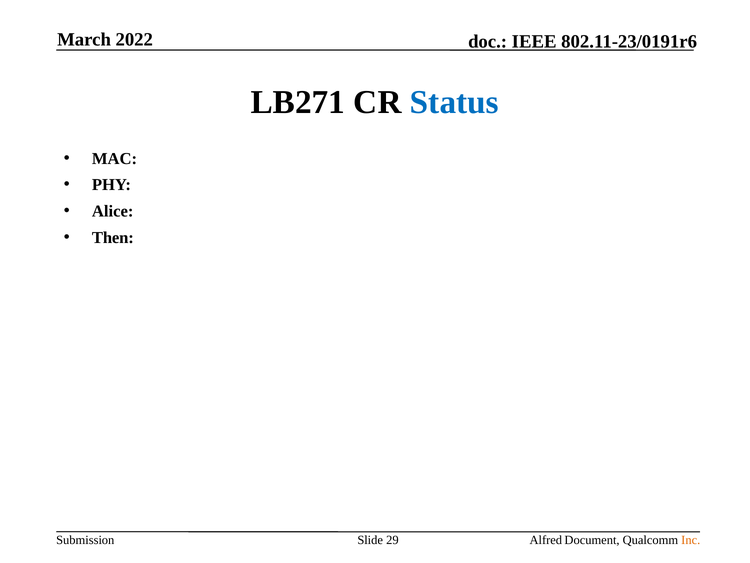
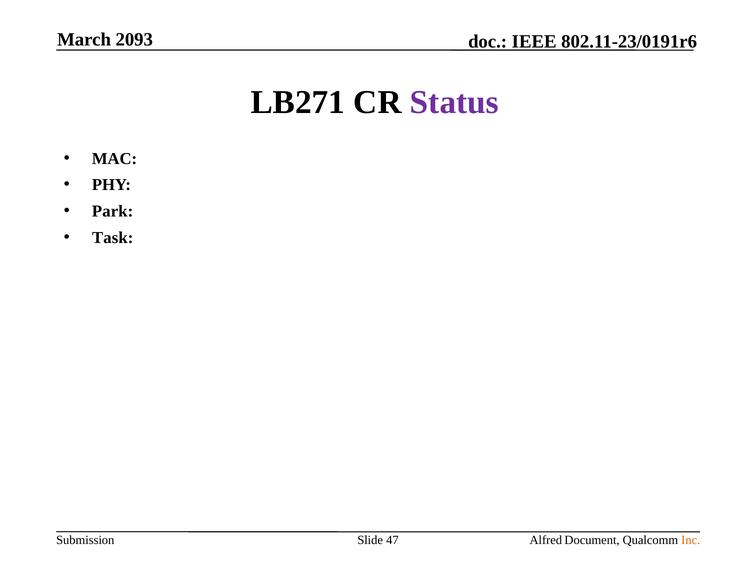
2022: 2022 -> 2093
Status colour: blue -> purple
Alice: Alice -> Park
Then: Then -> Task
29: 29 -> 47
